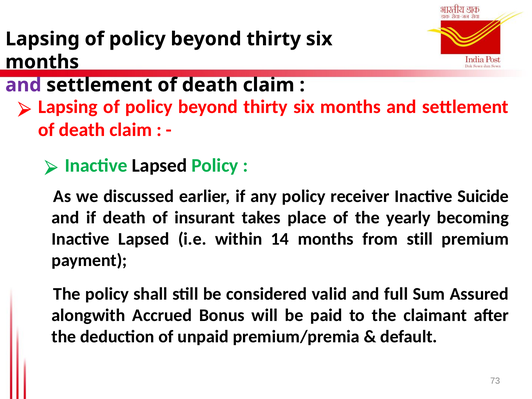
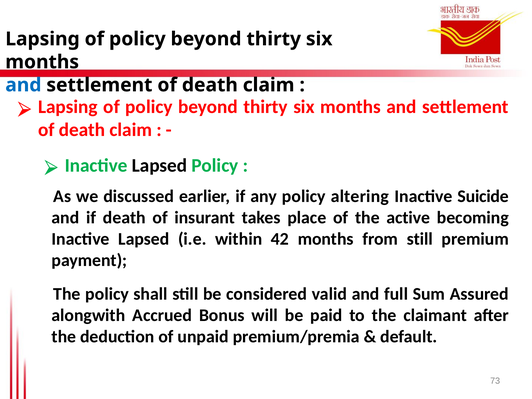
and at (23, 85) colour: purple -> blue
receiver: receiver -> altering
yearly: yearly -> active
14: 14 -> 42
